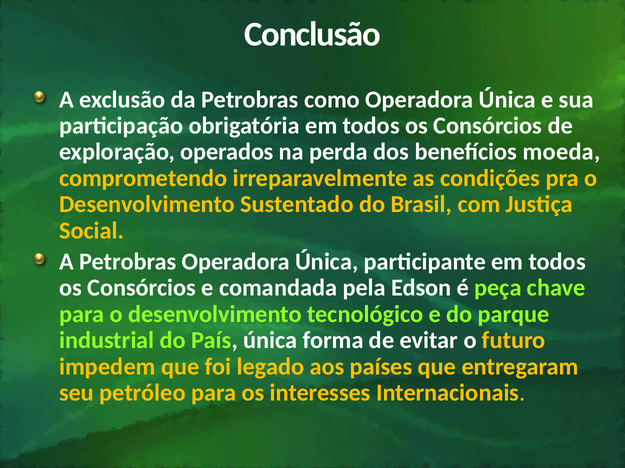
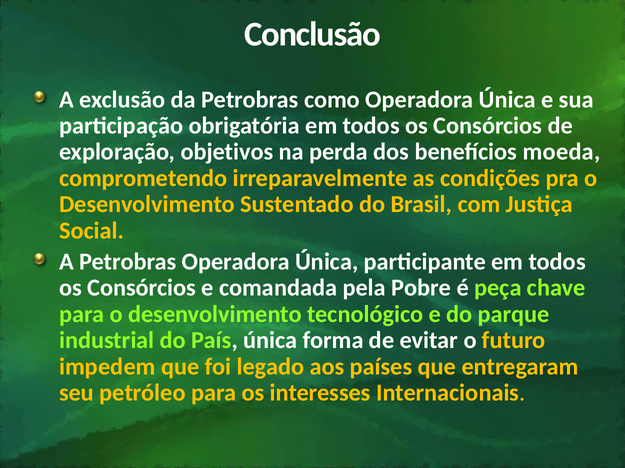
operados: operados -> objetivos
Edson: Edson -> Pobre
